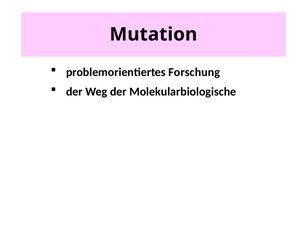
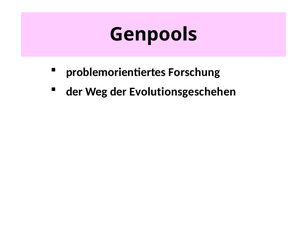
Mutation: Mutation -> Genpools
Molekularbiologische: Molekularbiologische -> Evolutionsgeschehen
